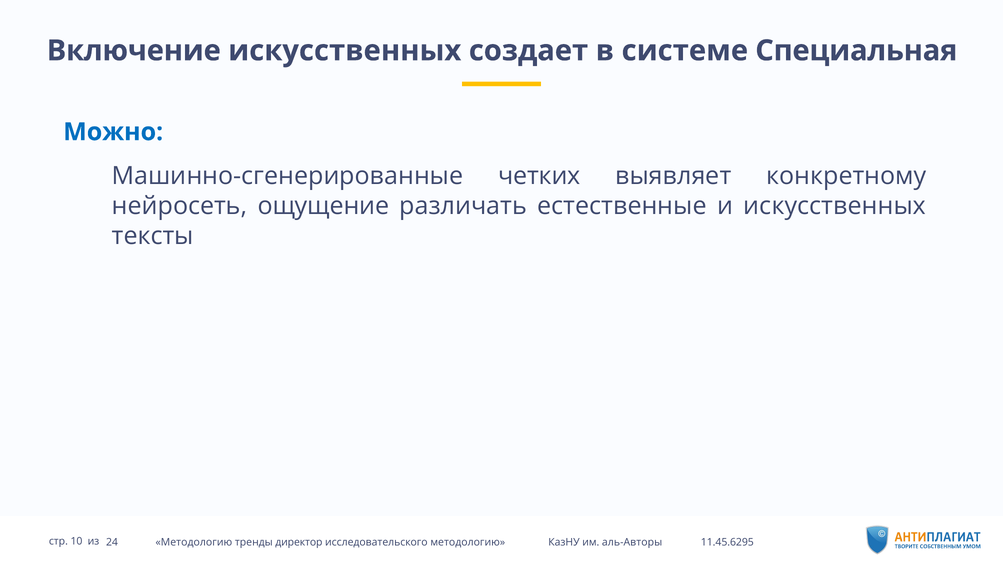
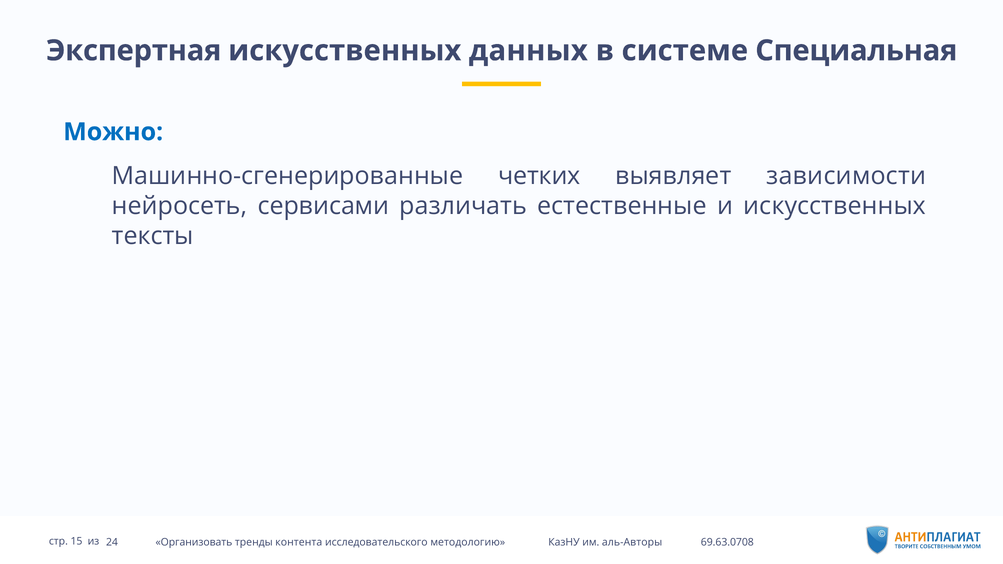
Включение: Включение -> Экспертная
создает: создает -> данных
конкретному: конкретному -> зависимости
ощущение: ощущение -> сервисами
10: 10 -> 15
24 Методологию: Методологию -> Организовать
директор: директор -> контента
11.45.6295: 11.45.6295 -> 69.63.0708
